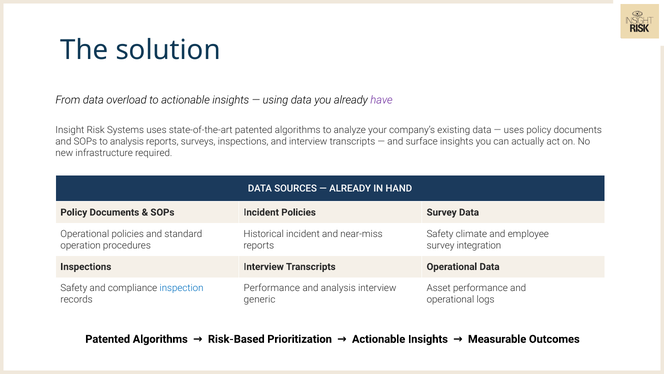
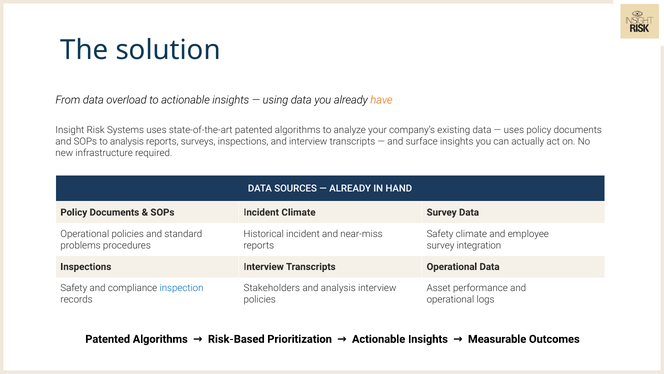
have colour: purple -> orange
Incident Policies: Policies -> Climate
operation: operation -> problems
Performance at (272, 288): Performance -> Stakeholders
generic at (260, 299): generic -> policies
